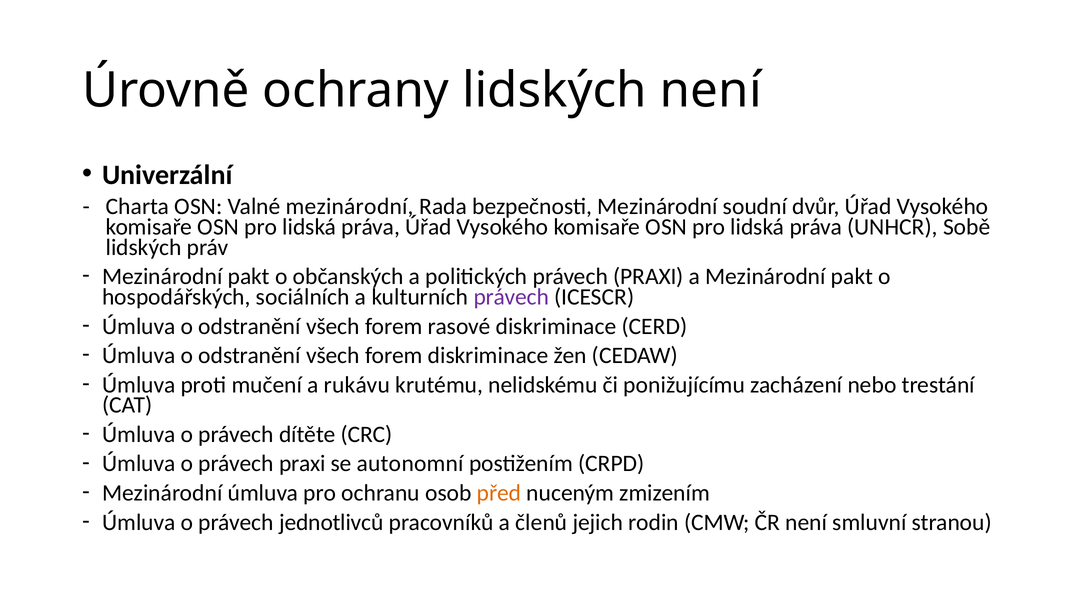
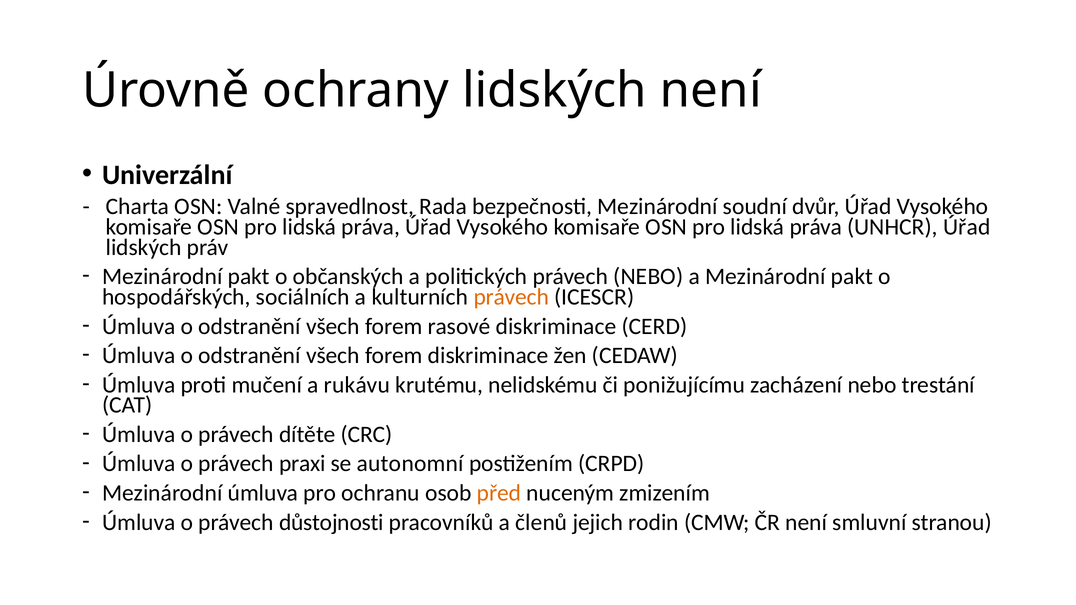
Valné mezinárodní: mezinárodní -> spravedlnost
UNHCR Sobě: Sobě -> Úřad
politických právech PRAXI: PRAXI -> NEBO
právech at (511, 297) colour: purple -> orange
jednotlivců: jednotlivců -> důstojnosti
